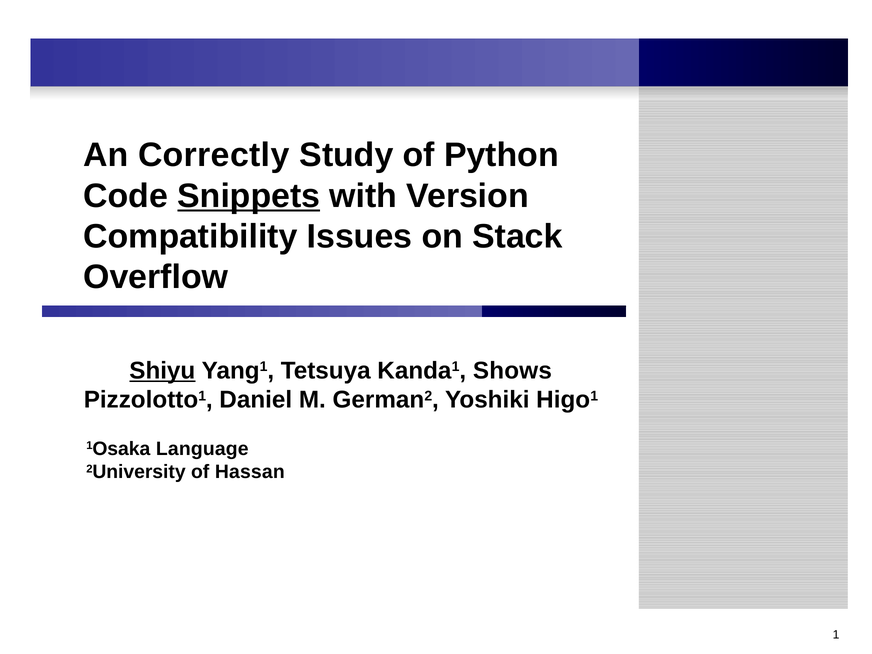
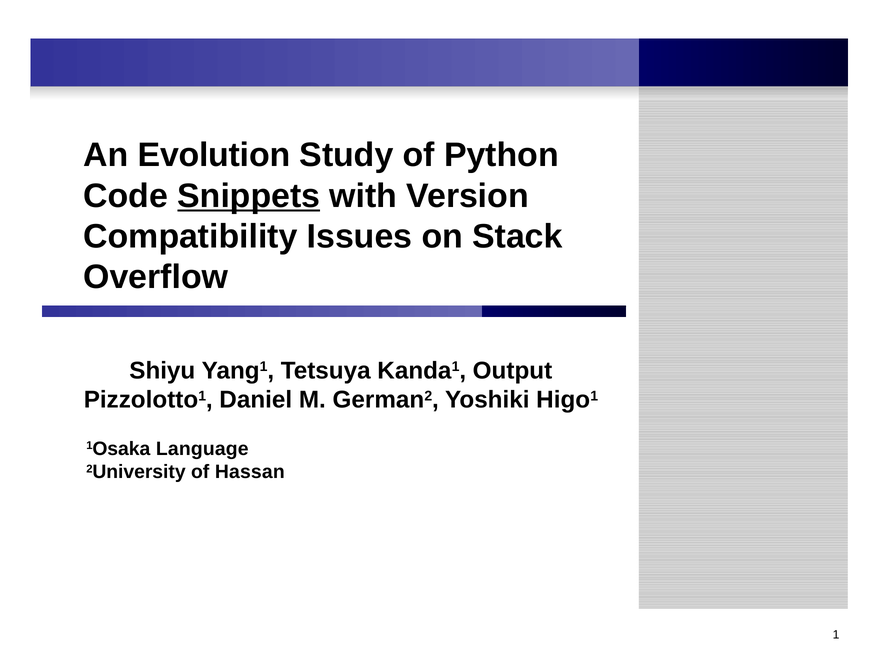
Correctly: Correctly -> Evolution
Shiyu underline: present -> none
Shows: Shows -> Output
